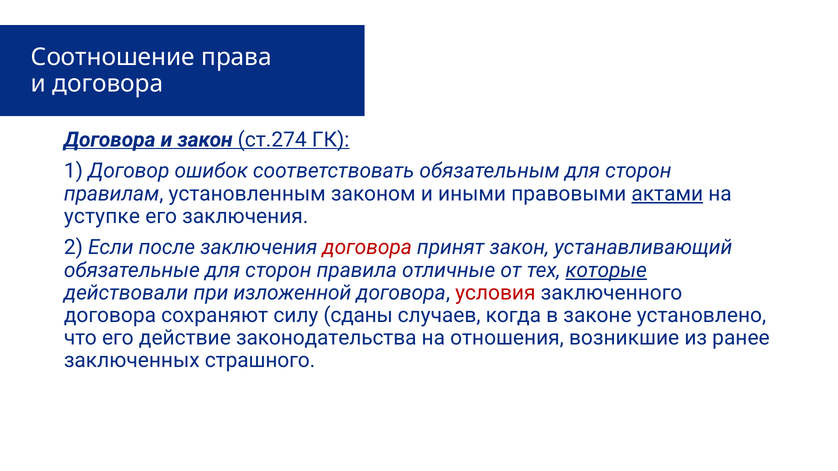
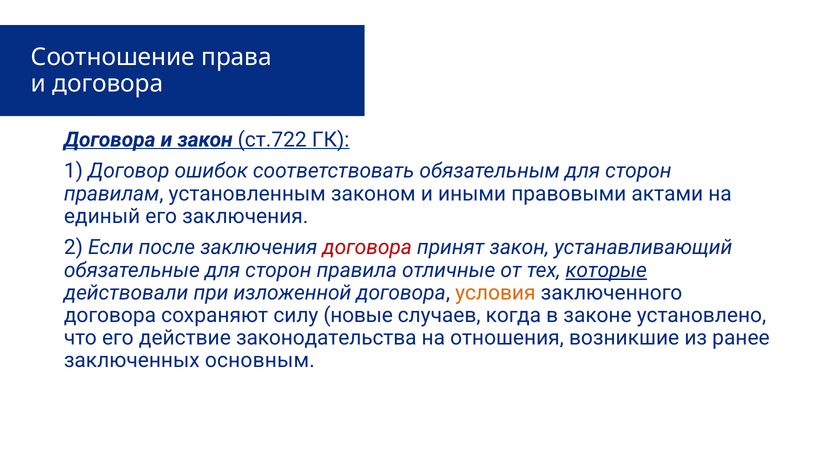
ст.274: ст.274 -> ст.722
актами underline: present -> none
уступке: уступке -> единый
условия colour: red -> orange
сданы: сданы -> новые
страшного: страшного -> основным
